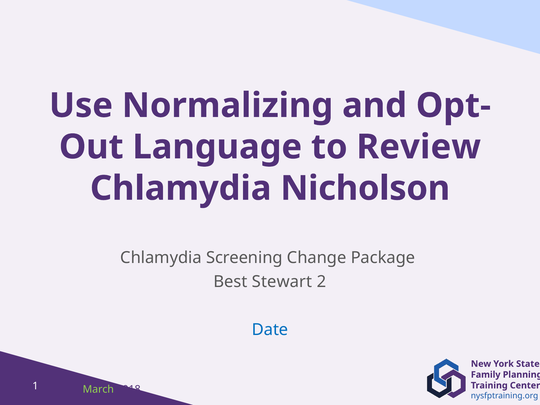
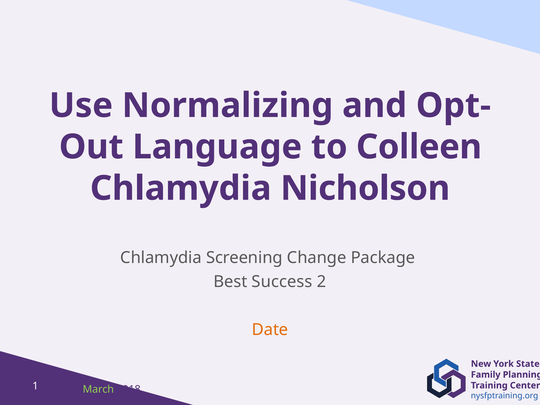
Review: Review -> Colleen
Stewart: Stewart -> Success
Date colour: blue -> orange
